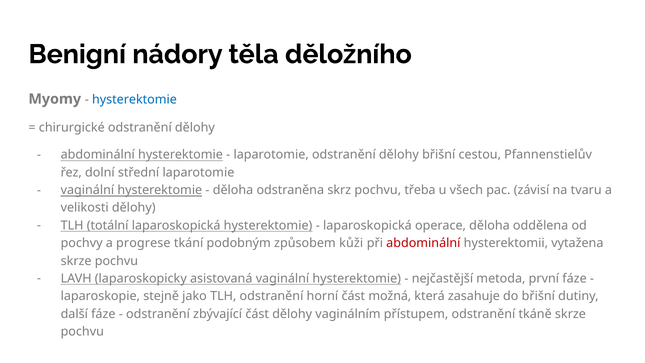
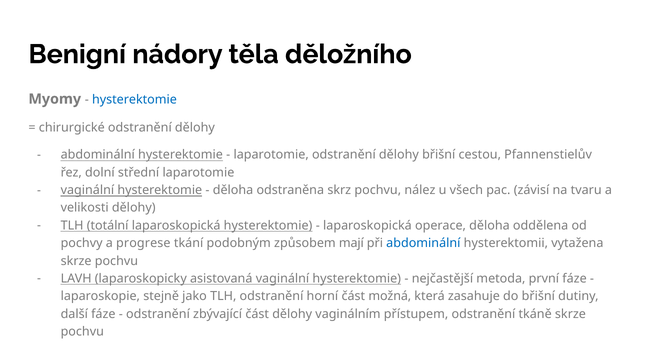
třeba: třeba -> nález
kůži: kůži -> mají
abdominální at (423, 243) colour: red -> blue
